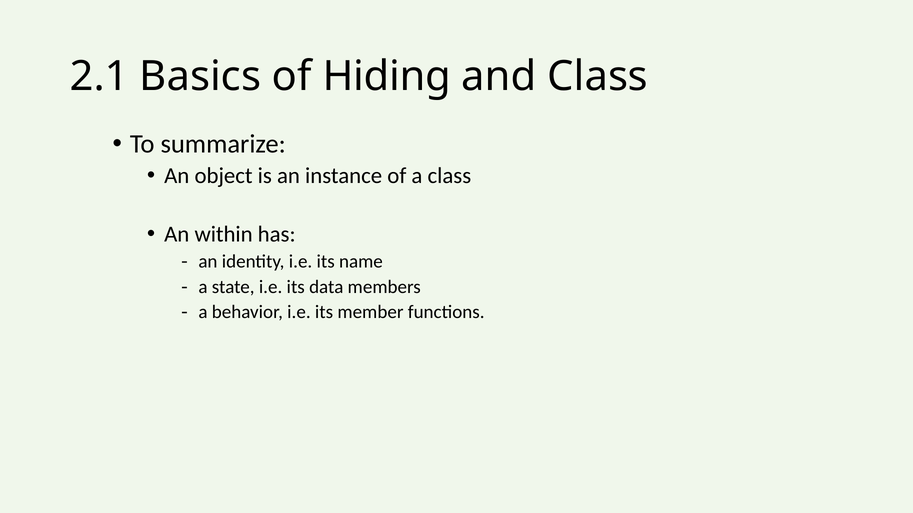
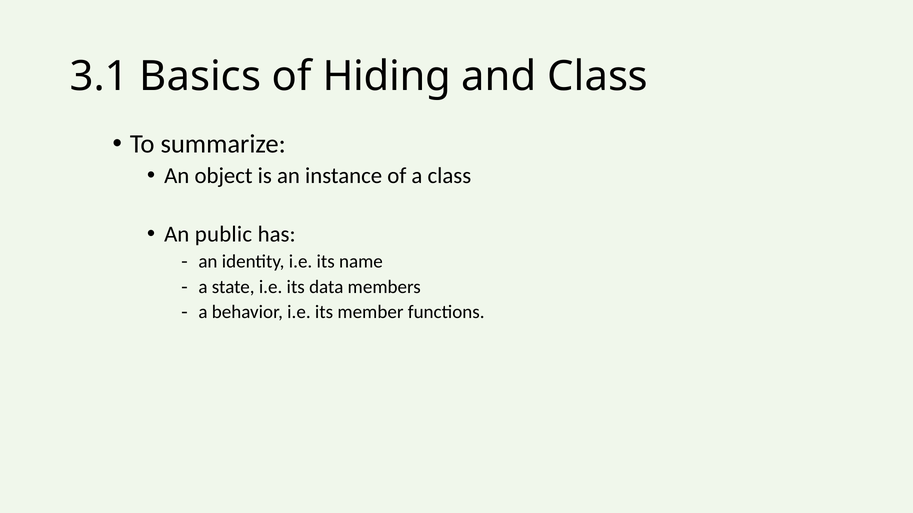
2.1: 2.1 -> 3.1
within: within -> public
